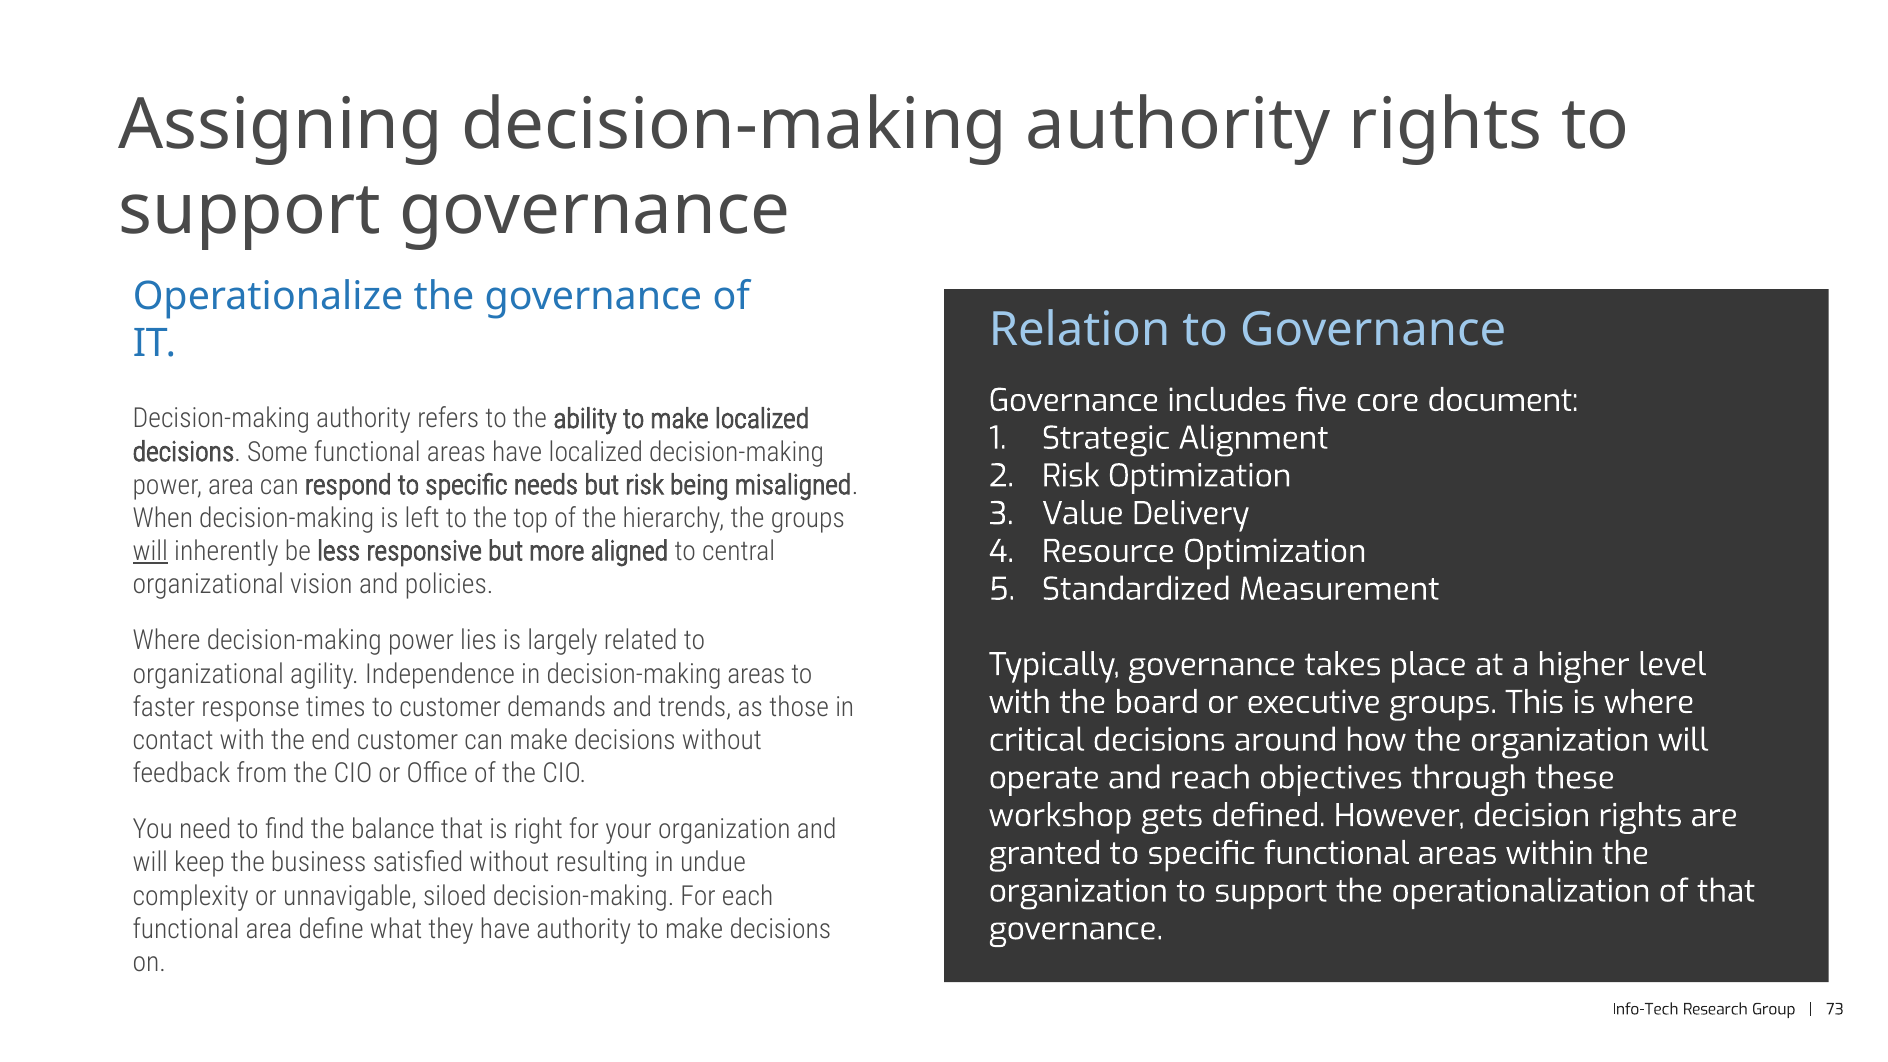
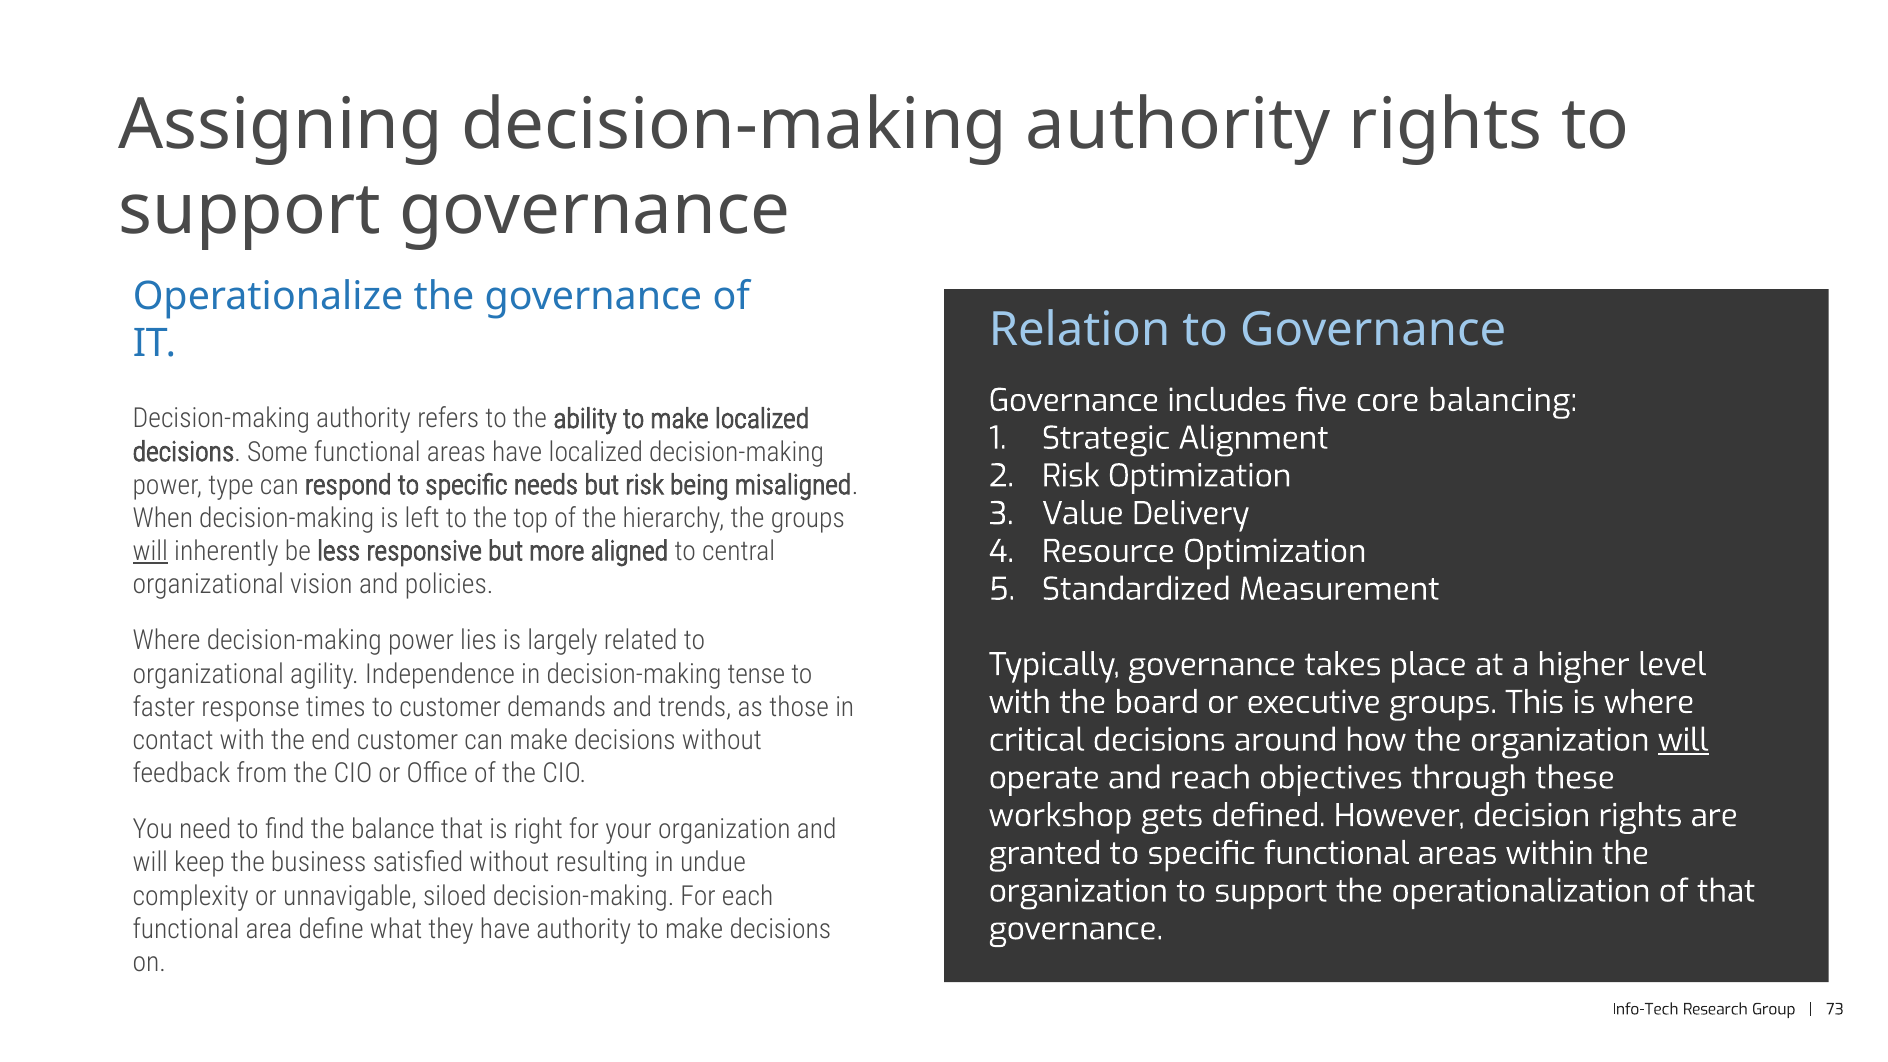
document: document -> balancing
power area: area -> type
decision-making areas: areas -> tense
will at (1683, 740) underline: none -> present
